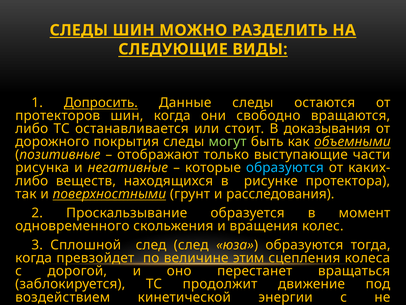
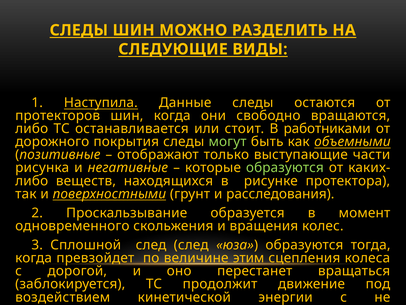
Допросить: Допросить -> Наступила
доказывания: доказывания -> работниками
образуются at (285, 168) colour: light blue -> light green
